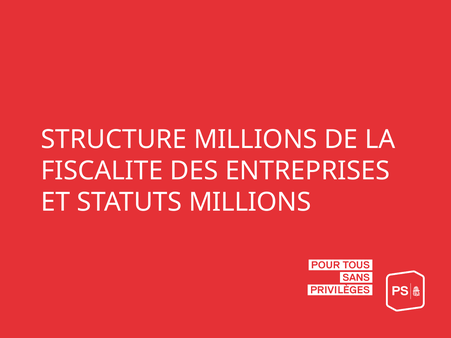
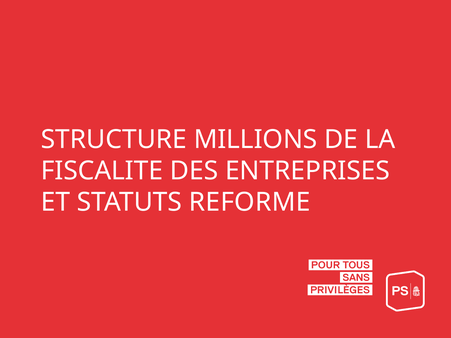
STATUTS MILLIONS: MILLIONS -> REFORME
